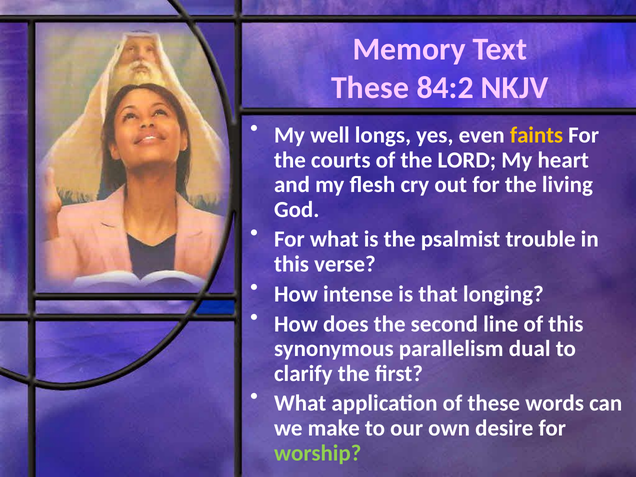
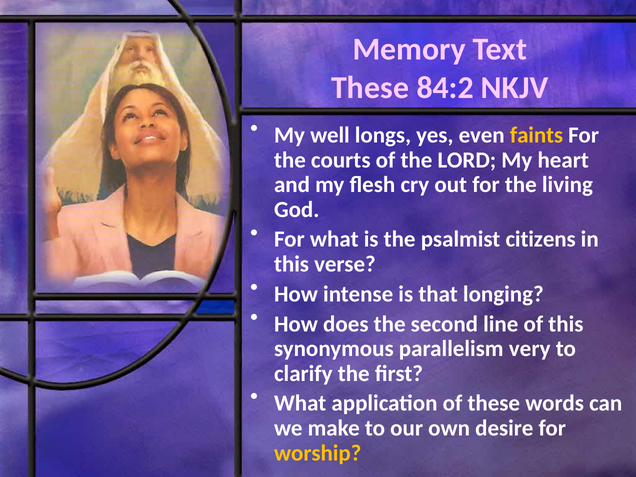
trouble: trouble -> citizens
dual: dual -> very
worship colour: light green -> yellow
